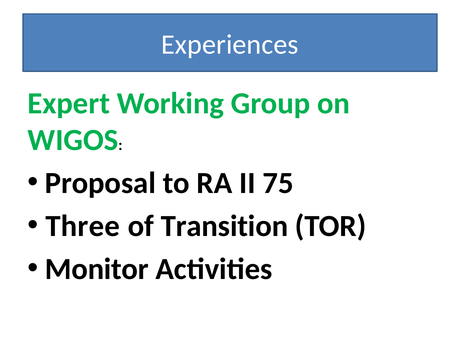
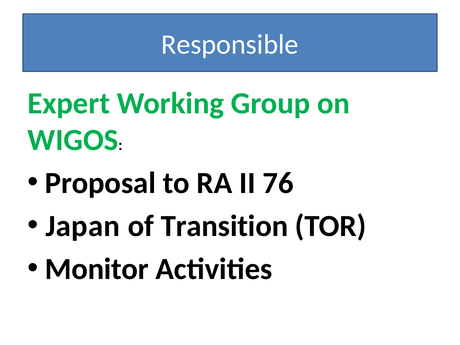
Experiences: Experiences -> Responsible
75: 75 -> 76
Three: Three -> Japan
